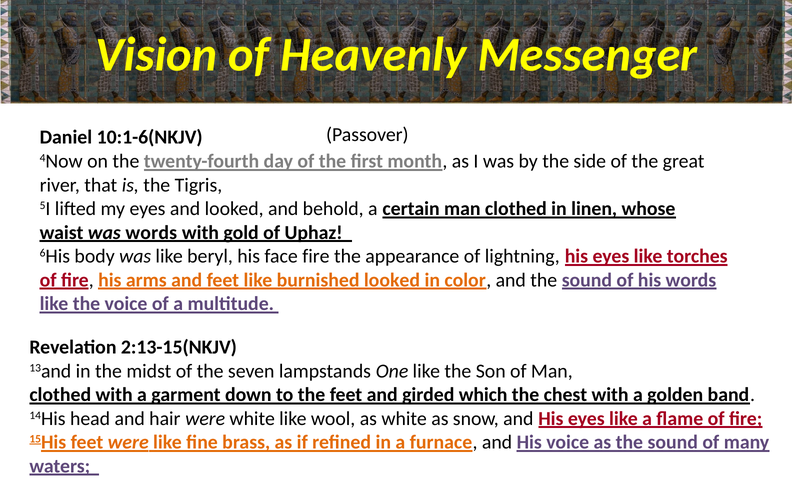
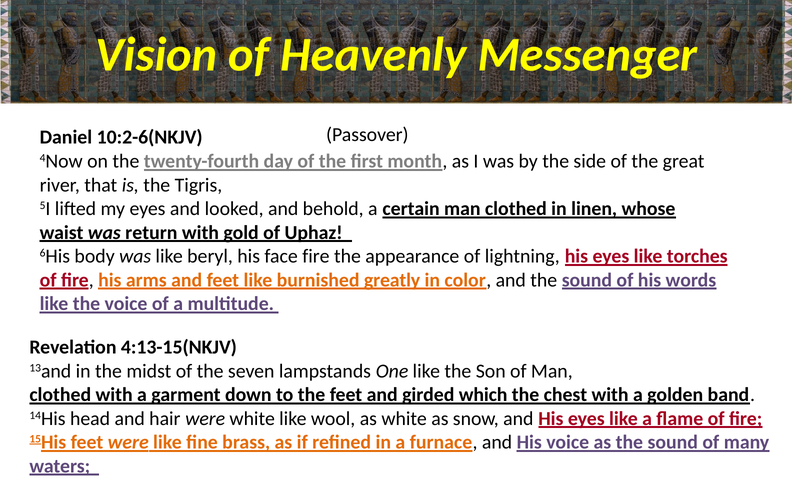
10:1-6(NKJV: 10:1-6(NKJV -> 10:2-6(NKJV
was words: words -> return
burnished looked: looked -> greatly
2:13-15(NKJV: 2:13-15(NKJV -> 4:13-15(NKJV
